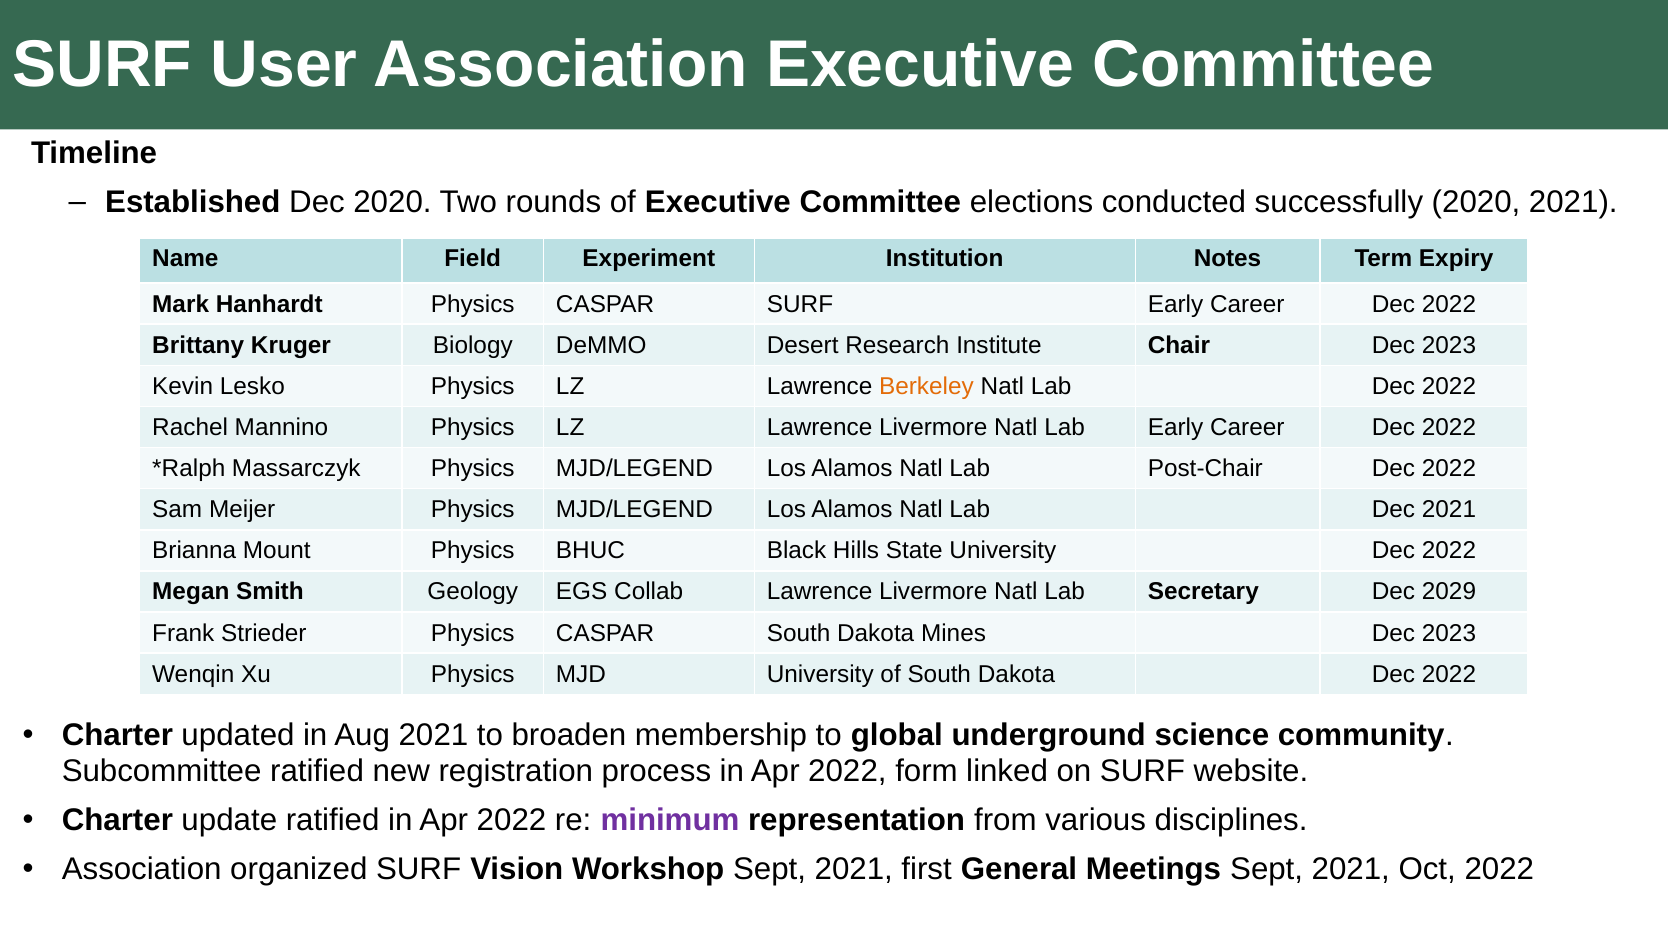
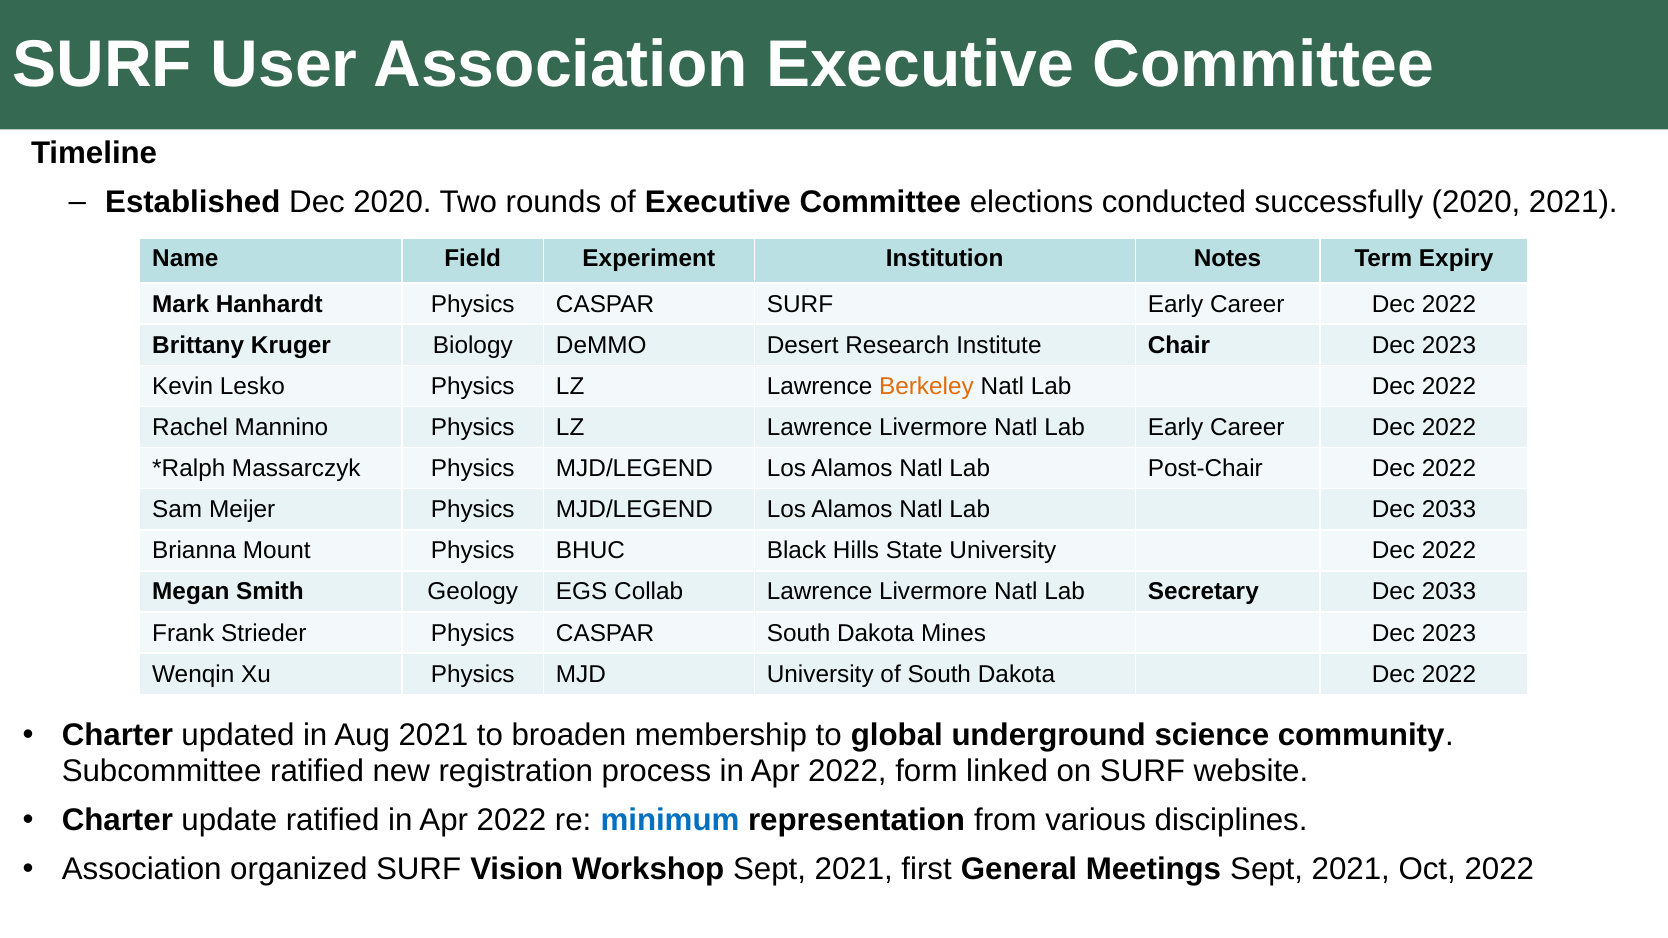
Lab Dec 2021: 2021 -> 2033
Secretary Dec 2029: 2029 -> 2033
minimum colour: purple -> blue
